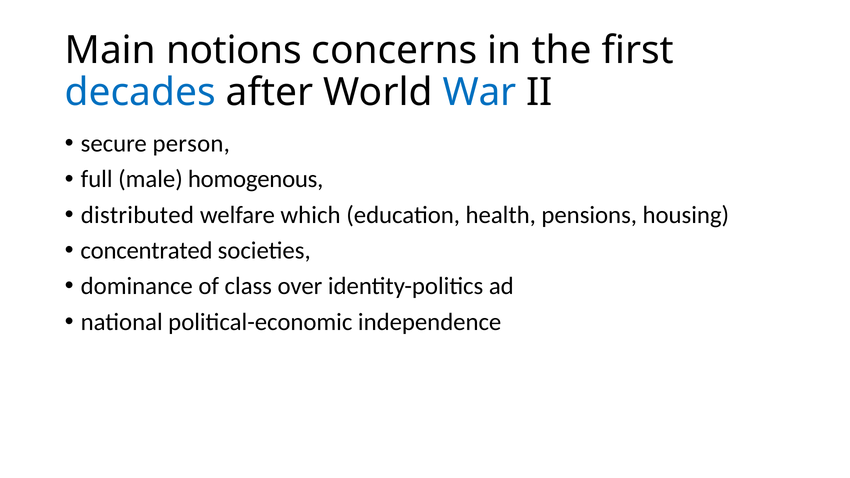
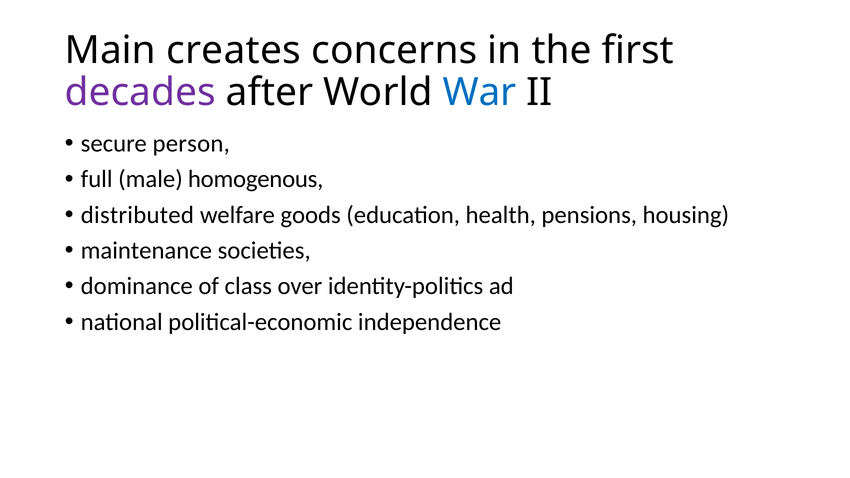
notions: notions -> creates
decades colour: blue -> purple
which: which -> goods
concentrated: concentrated -> maintenance
